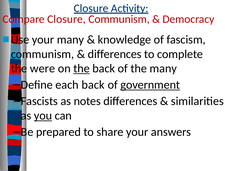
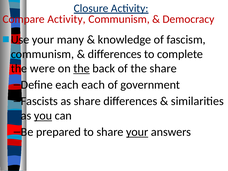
Compare Closure: Closure -> Activity
the many: many -> share
each back: back -> each
government underline: present -> none
as notes: notes -> share
your at (137, 132) underline: none -> present
